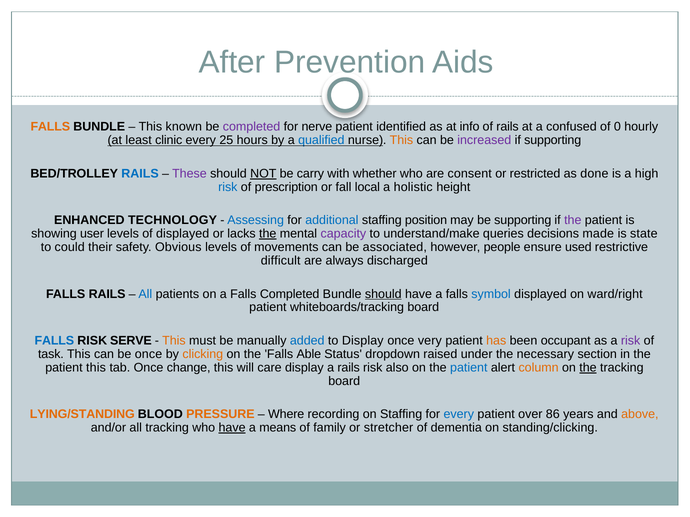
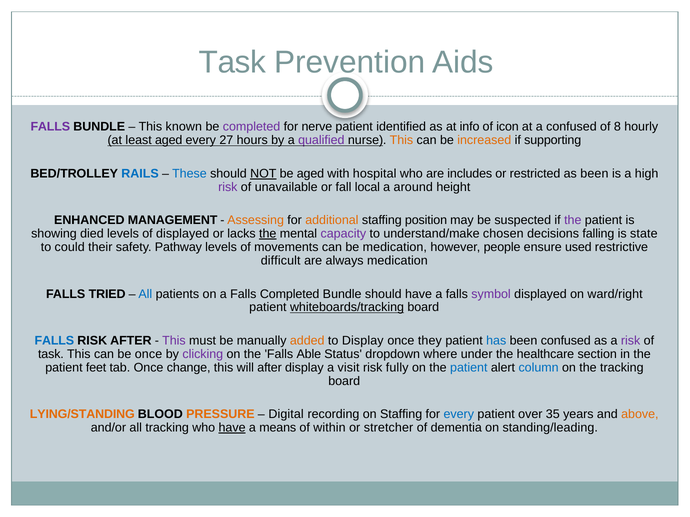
After at (232, 62): After -> Task
FALLS at (50, 127) colour: orange -> purple
of rails: rails -> icon
0: 0 -> 8
least clinic: clinic -> aged
25: 25 -> 27
qualified colour: blue -> purple
increased colour: purple -> orange
These colour: purple -> blue
be carry: carry -> aged
whether: whether -> hospital
consent: consent -> includes
as done: done -> been
risk at (228, 187) colour: blue -> purple
prescription: prescription -> unavailable
holistic: holistic -> around
TECHNOLOGY: TECHNOLOGY -> MANAGEMENT
Assessing colour: blue -> orange
additional colour: blue -> orange
be supporting: supporting -> suspected
user: user -> died
queries: queries -> chosen
made: made -> falling
Obvious: Obvious -> Pathway
be associated: associated -> medication
always discharged: discharged -> medication
FALLS RAILS: RAILS -> TRIED
should at (383, 294) underline: present -> none
symbol colour: blue -> purple
whiteboards/tracking underline: none -> present
RISK SERVE: SERVE -> AFTER
This at (174, 341) colour: orange -> purple
added colour: blue -> orange
very: very -> they
has colour: orange -> blue
been occupant: occupant -> confused
clicking colour: orange -> purple
raised: raised -> where
necessary: necessary -> healthcare
patient this: this -> feet
will care: care -> after
a rails: rails -> visit
also: also -> fully
column colour: orange -> blue
the at (588, 368) underline: present -> none
Where: Where -> Digital
86: 86 -> 35
family: family -> within
standing/clicking: standing/clicking -> standing/leading
